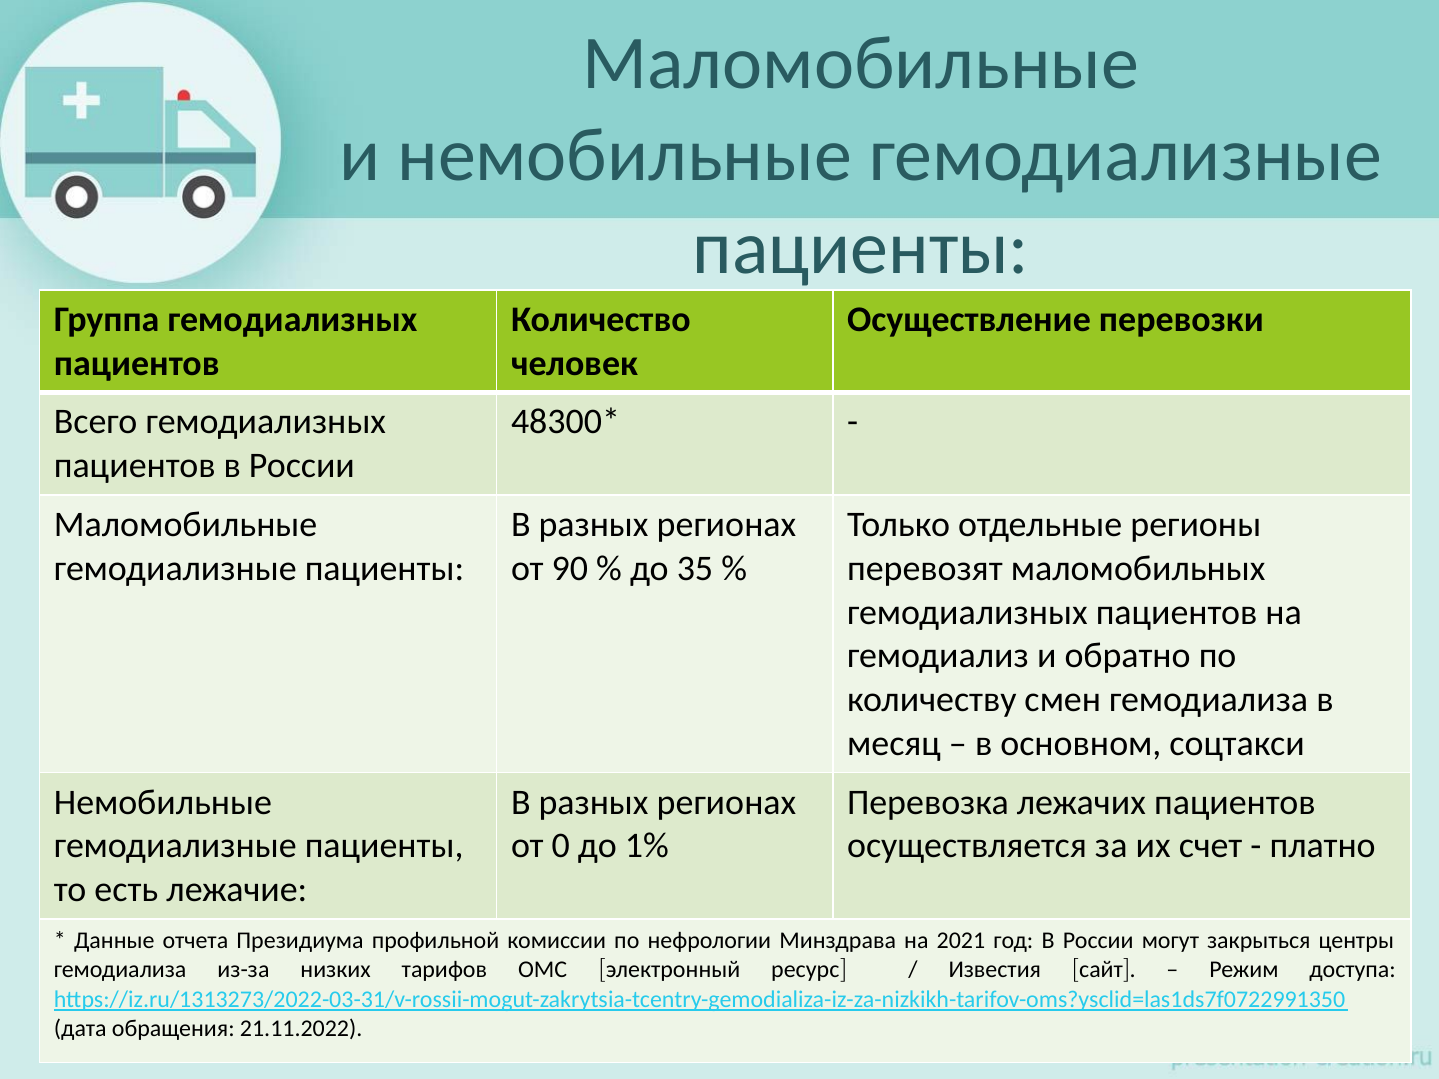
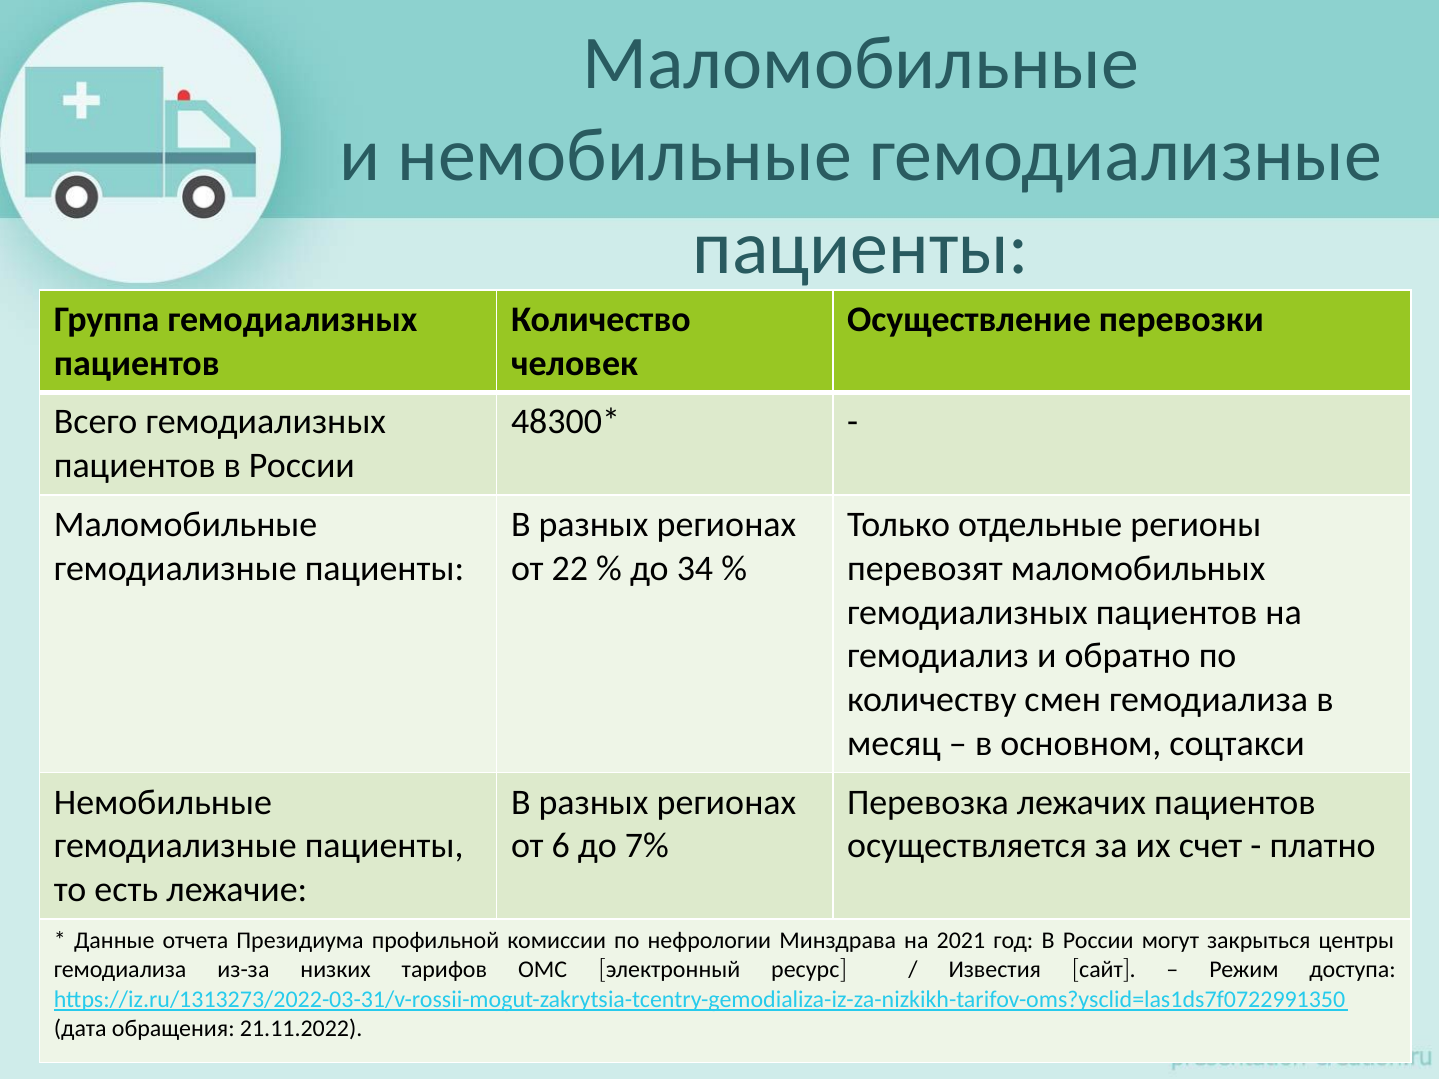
90: 90 -> 22
35: 35 -> 34
0: 0 -> 6
1%: 1% -> 7%
